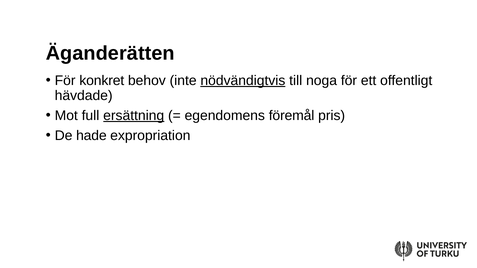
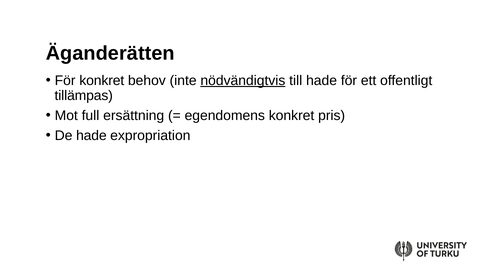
till noga: noga -> hade
hävdade: hävdade -> tillämpas
ersättning underline: present -> none
egendomens föremål: föremål -> konkret
